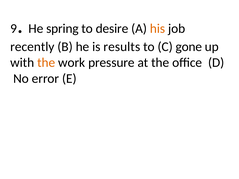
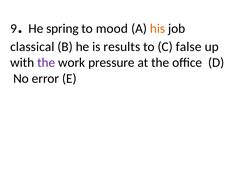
desire: desire -> mood
recently: recently -> classical
gone: gone -> false
the at (46, 63) colour: orange -> purple
